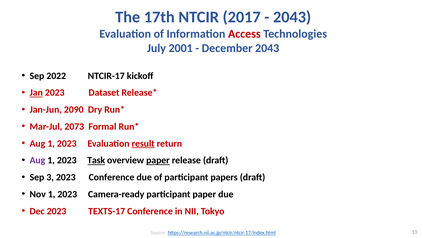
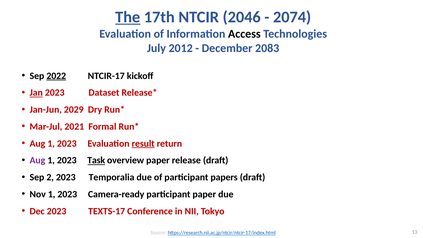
The underline: none -> present
2017: 2017 -> 2046
2043 at (292, 17): 2043 -> 2074
Access colour: red -> black
2001: 2001 -> 2012
December 2043: 2043 -> 2083
2022 underline: none -> present
2090: 2090 -> 2029
2073: 2073 -> 2021
paper at (158, 160) underline: present -> none
3: 3 -> 2
2023 Conference: Conference -> Temporalia
